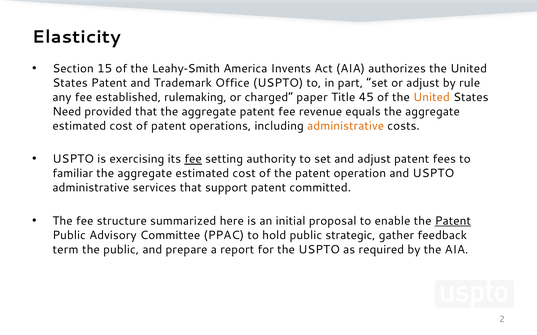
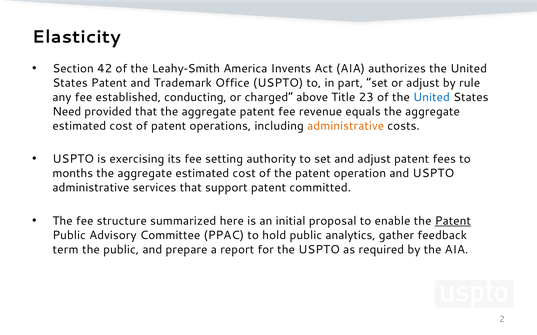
15: 15 -> 42
rulemaking: rulemaking -> conducting
paper: paper -> above
45: 45 -> 23
United at (431, 97) colour: orange -> blue
fee at (193, 159) underline: present -> none
familiar: familiar -> months
strategic: strategic -> analytics
